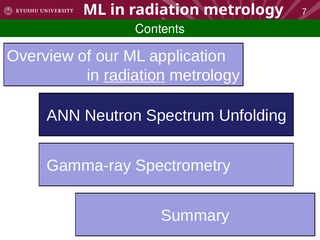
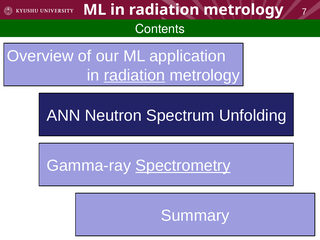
Spectrometry underline: none -> present
